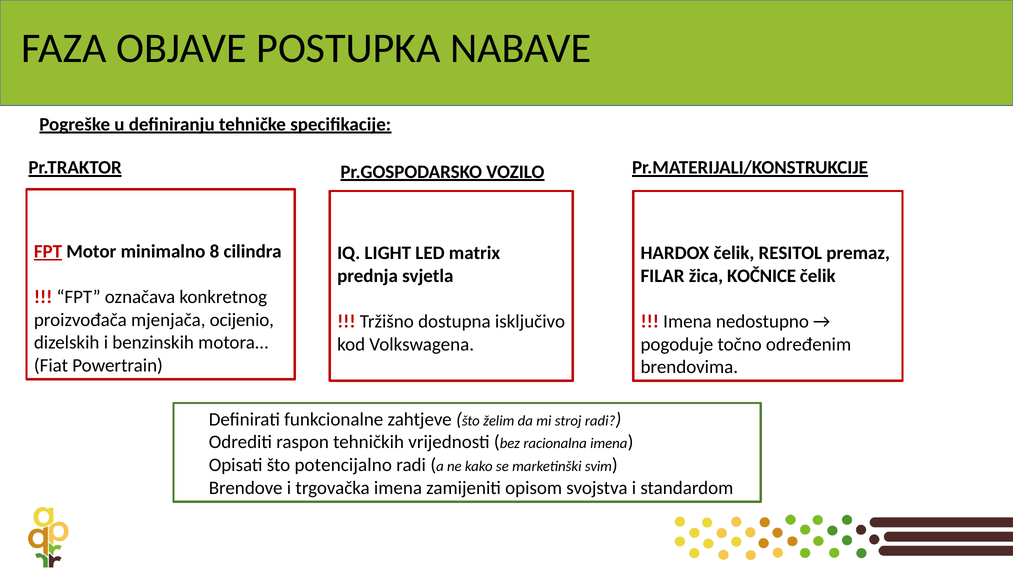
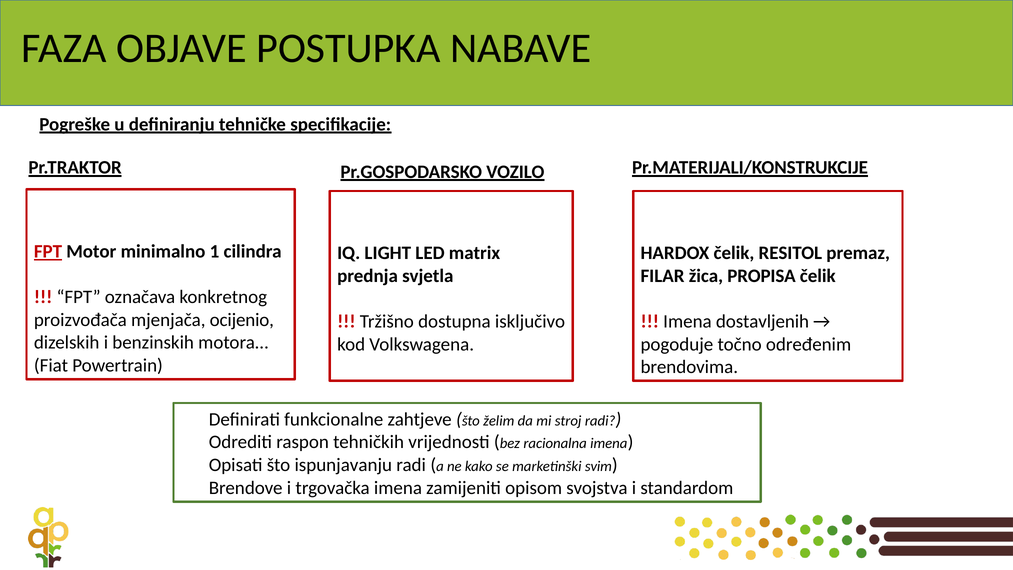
8: 8 -> 1
KOČNICE: KOČNICE -> PROPISA
nedostupno: nedostupno -> dostavljenih
potencijalno: potencijalno -> ispunjavanju
